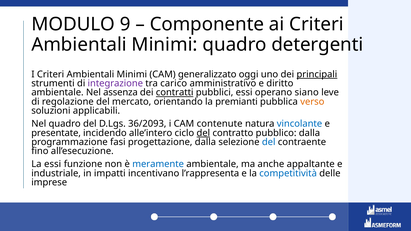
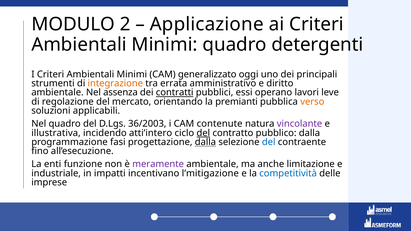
9: 9 -> 2
Componente: Componente -> Applicazione
principali underline: present -> none
integrazione colour: purple -> orange
carico: carico -> errata
siano: siano -> lavori
36/2093: 36/2093 -> 36/2003
vincolante colour: blue -> purple
presentate: presentate -> illustrativa
alle’intero: alle’intero -> atti’intero
dalla at (205, 142) underline: none -> present
La essi: essi -> enti
meramente colour: blue -> purple
appaltante: appaltante -> limitazione
l’rappresenta: l’rappresenta -> l’mitigazione
